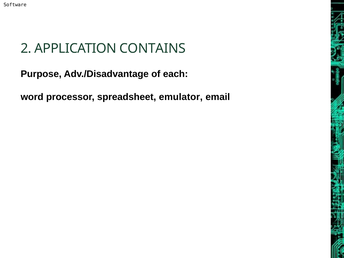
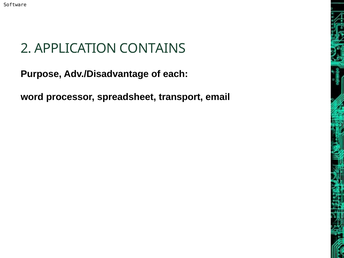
emulator: emulator -> transport
